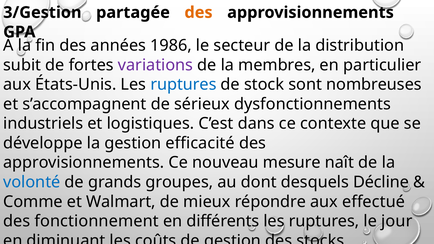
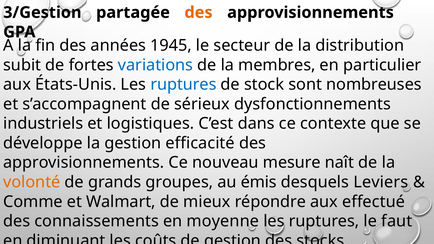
1986: 1986 -> 1945
variations colour: purple -> blue
volonté colour: blue -> orange
dont: dont -> émis
Décline: Décline -> Leviers
fonctionnement: fonctionnement -> connaissements
différents: différents -> moyenne
jour: jour -> faut
